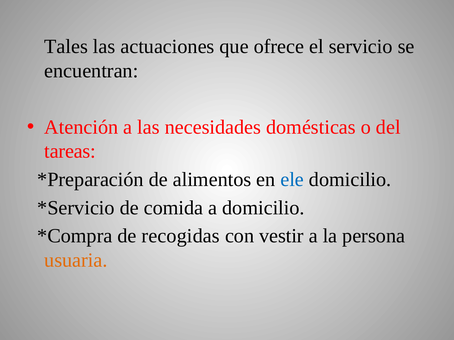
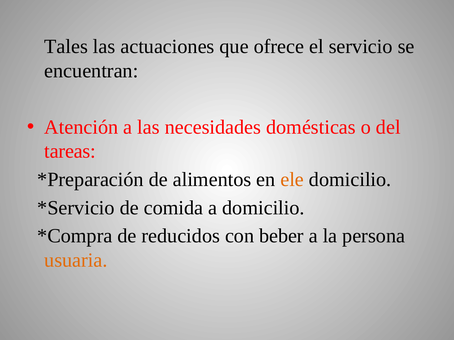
ele colour: blue -> orange
recogidas: recogidas -> reducidos
vestir: vestir -> beber
